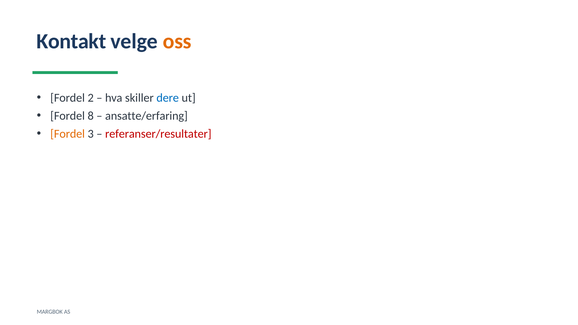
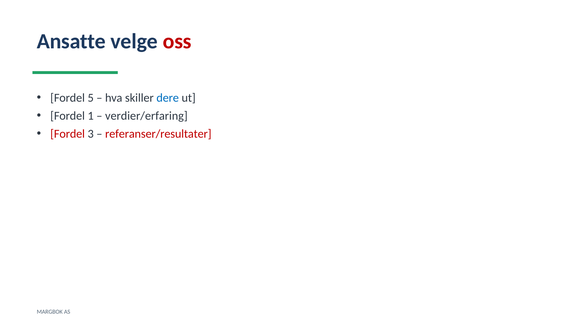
Kontakt: Kontakt -> Ansatte
oss colour: orange -> red
2: 2 -> 5
8: 8 -> 1
ansatte/erfaring: ansatte/erfaring -> verdier/erfaring
Fordel at (68, 134) colour: orange -> red
